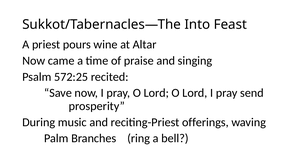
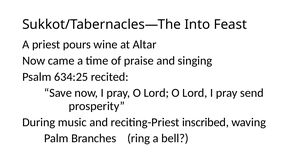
572:25: 572:25 -> 634:25
offerings: offerings -> inscribed
